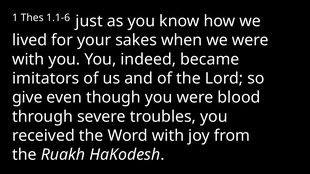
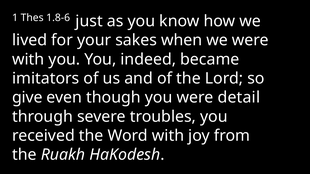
1.1-6: 1.1-6 -> 1.8-6
blood: blood -> detail
